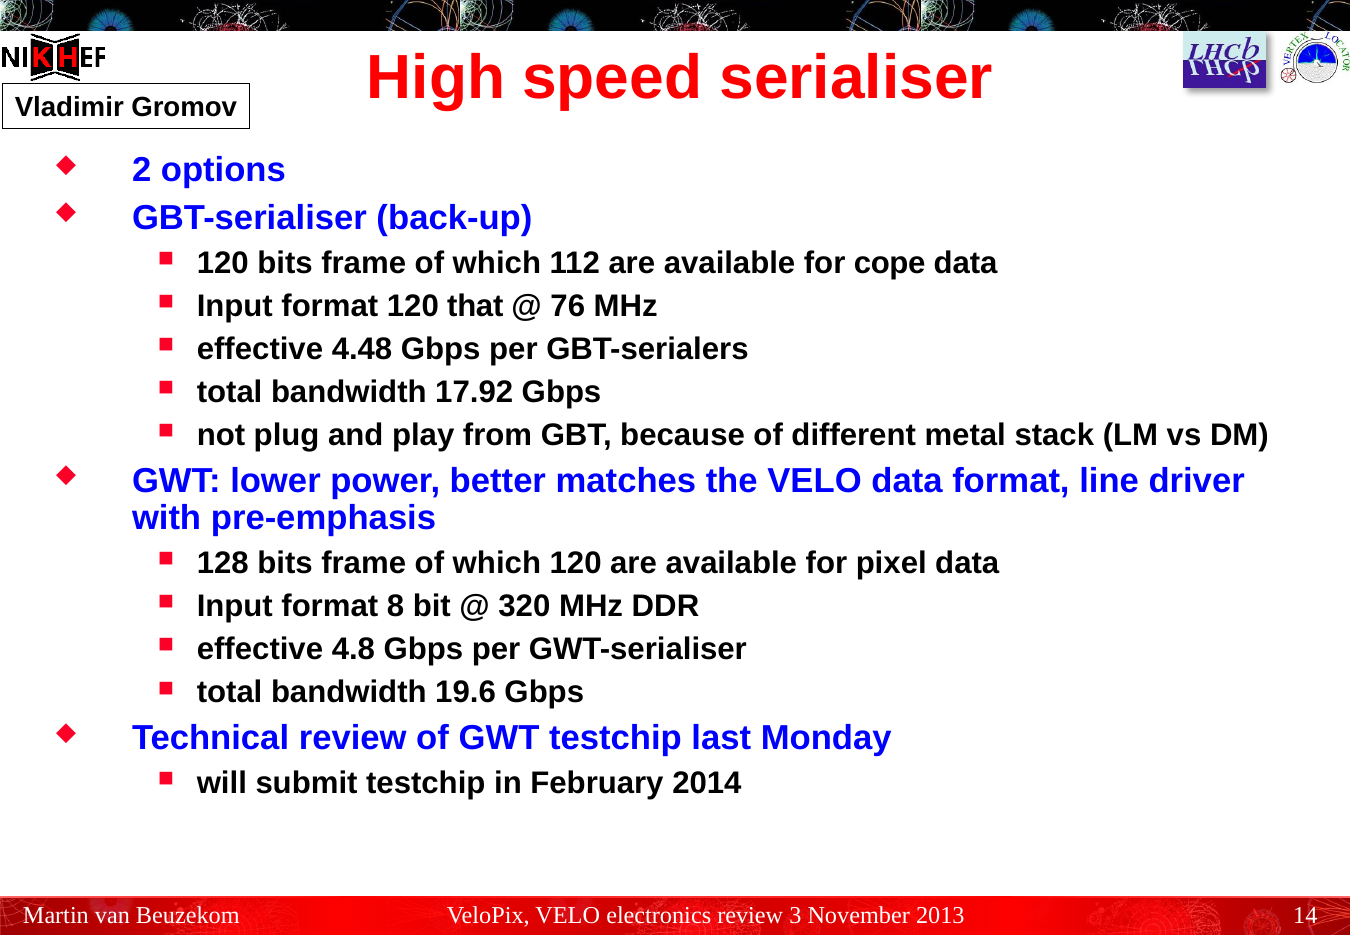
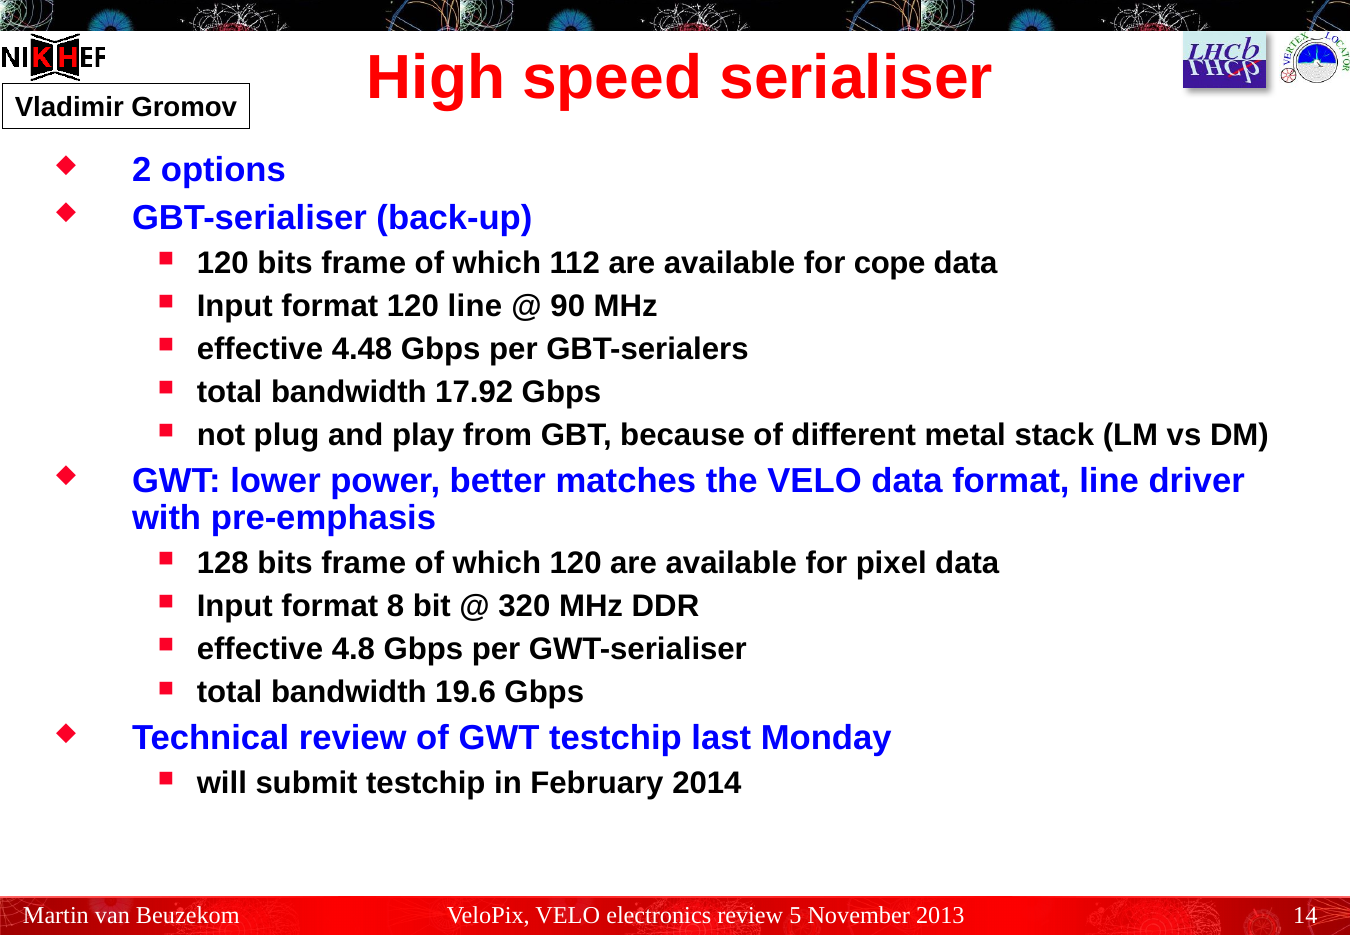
120 that: that -> line
76: 76 -> 90
3: 3 -> 5
